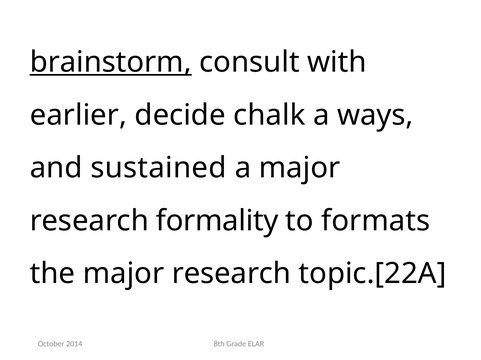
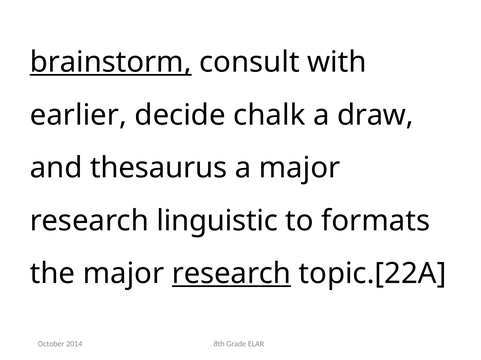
ways: ways -> draw
sustained: sustained -> thesaurus
formality: formality -> linguistic
research at (231, 274) underline: none -> present
